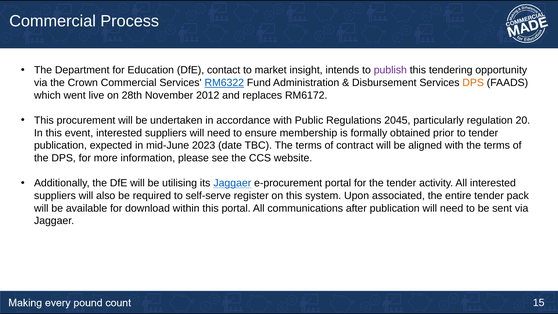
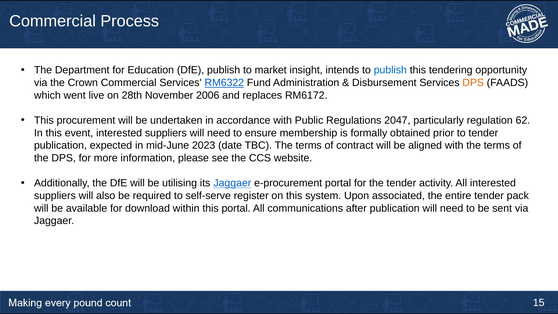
DfE contact: contact -> publish
publish at (390, 70) colour: purple -> blue
2012: 2012 -> 2006
2045: 2045 -> 2047
20: 20 -> 62
